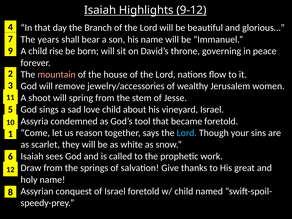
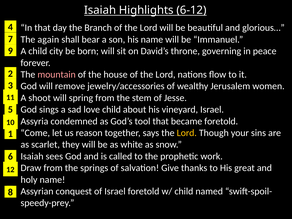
9-12: 9-12 -> 6-12
years: years -> again
rise: rise -> city
Lord at (187, 133) colour: light blue -> yellow
